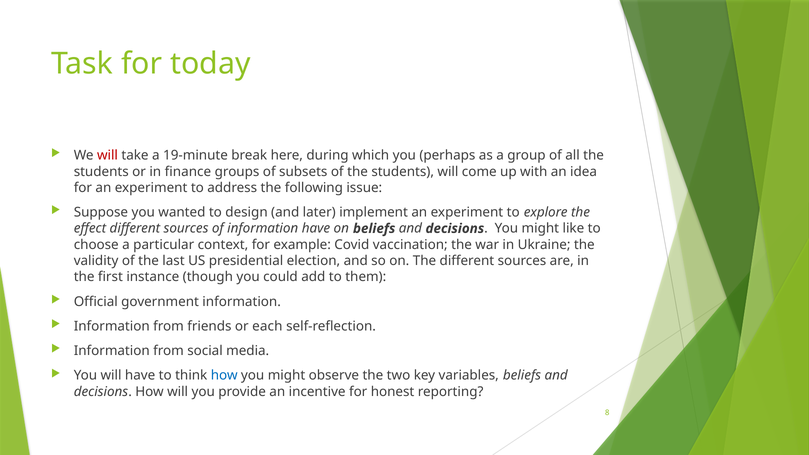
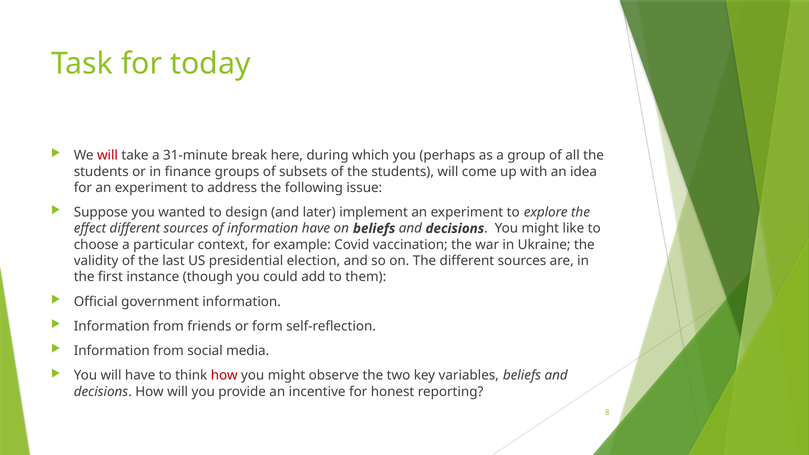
19-minute: 19-minute -> 31-minute
each: each -> form
how at (224, 375) colour: blue -> red
